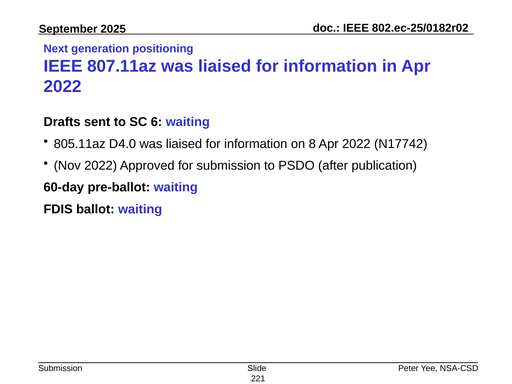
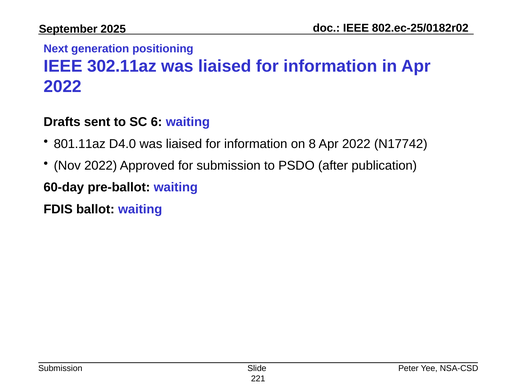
807.11az: 807.11az -> 302.11az
805.11az: 805.11az -> 801.11az
